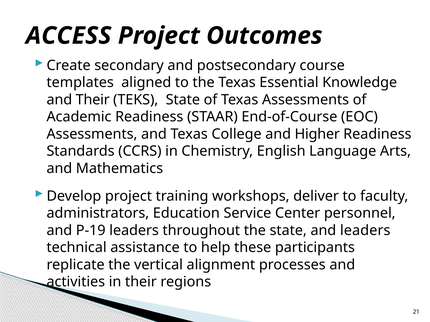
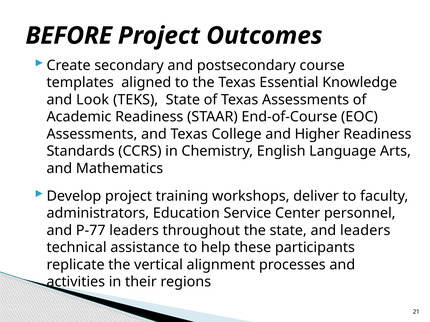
ACCESS: ACCESS -> BEFORE
and Their: Their -> Look
P-19: P-19 -> P-77
